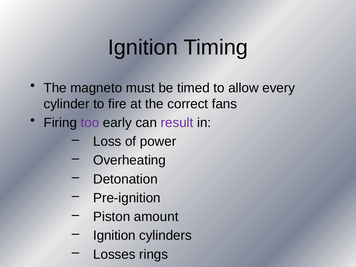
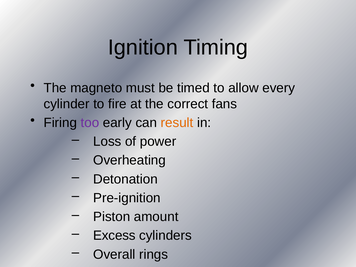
result colour: purple -> orange
Ignition at (114, 236): Ignition -> Excess
Losses: Losses -> Overall
